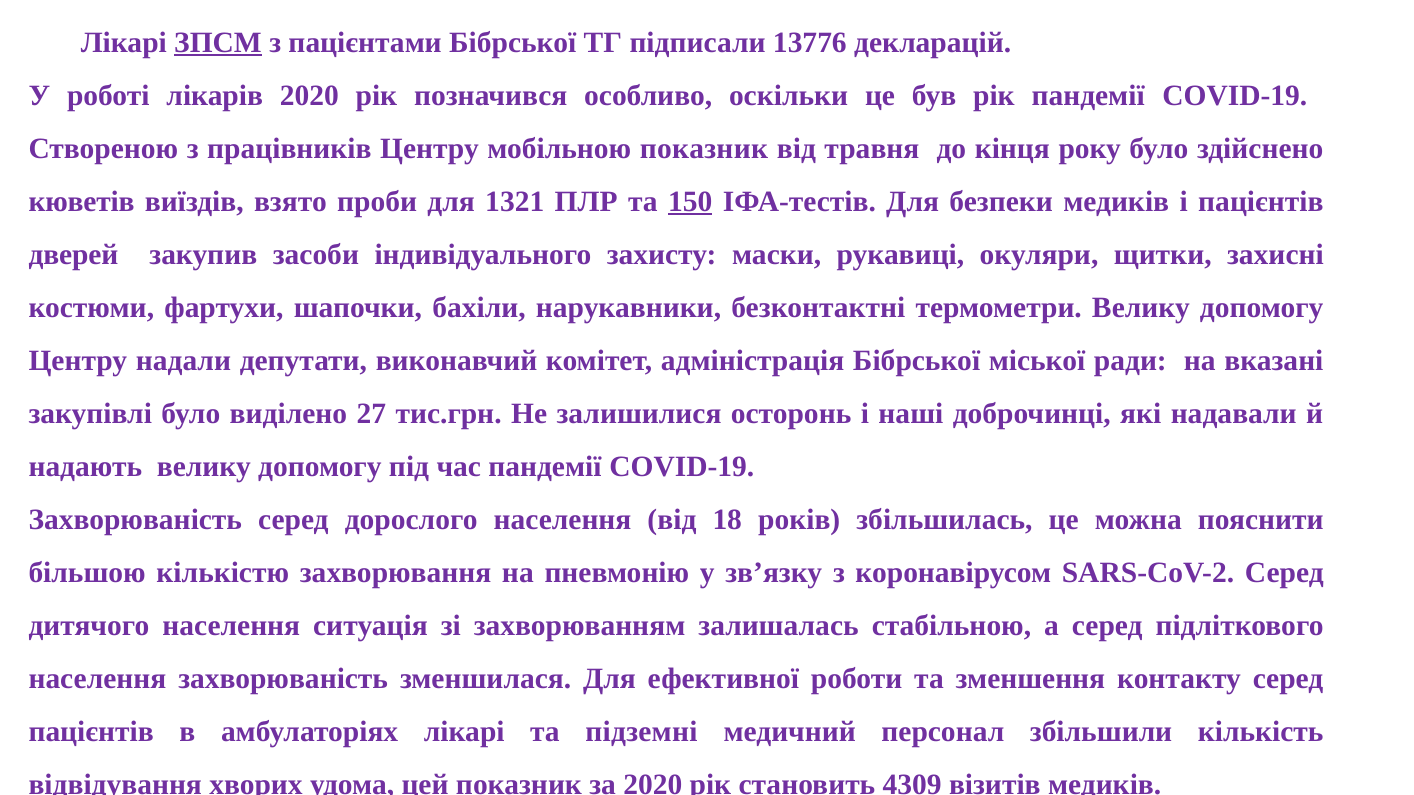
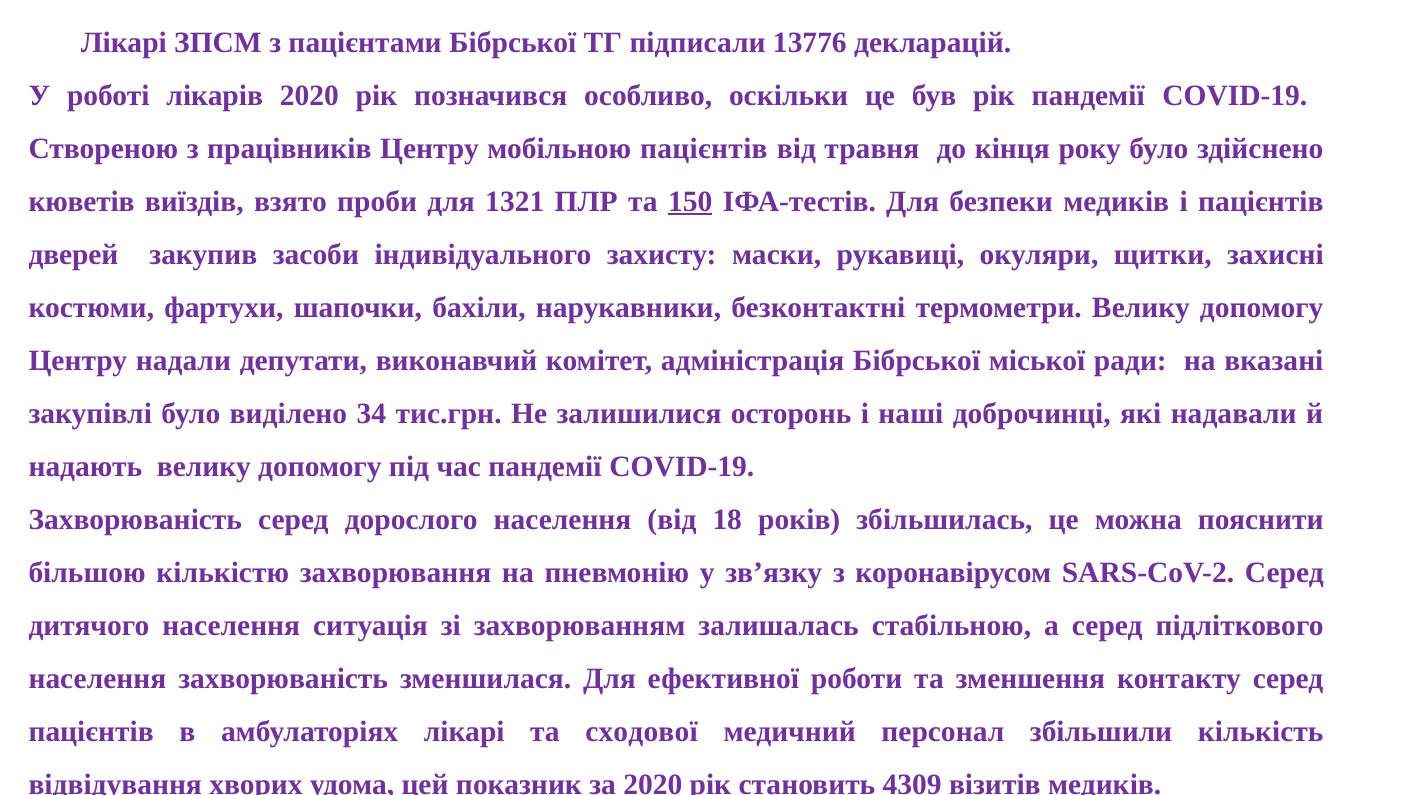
ЗПСМ underline: present -> none
мобільною показник: показник -> пацієнтів
27: 27 -> 34
підземні: підземні -> сходової
